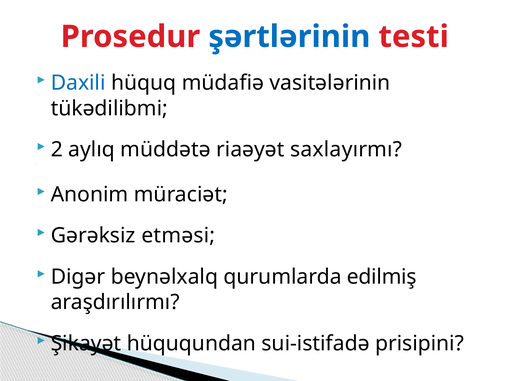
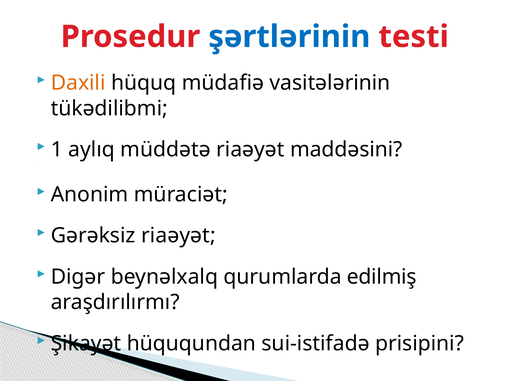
Daxili colour: blue -> orange
2 at (57, 150): 2 -> 1
saxlayırmı: saxlayırmı -> maddəsini
Gərəksiz etməsi: etməsi -> riaəyət
